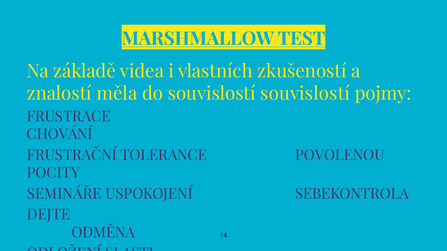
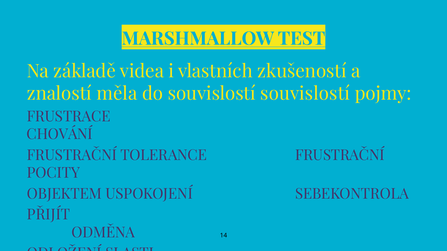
TOLERANCE POVOLENOU: POVOLENOU -> FRUSTRAČNÍ
SEMINÁŘE: SEMINÁŘE -> OBJEKTEM
DEJTE: DEJTE -> PŘIJÍT
